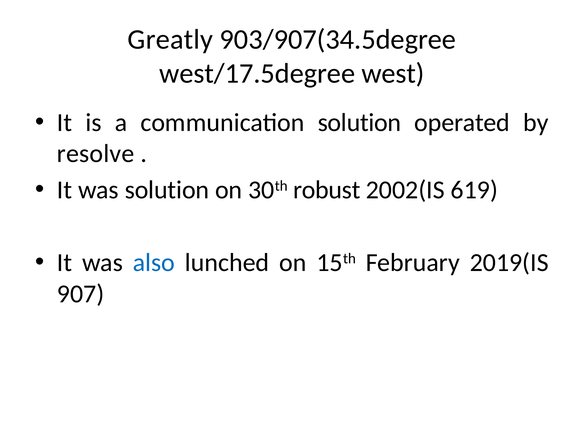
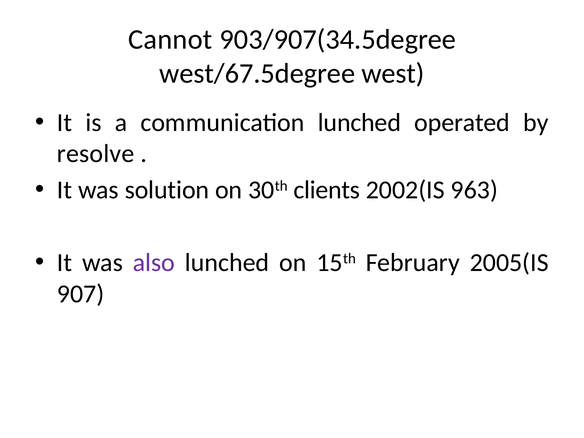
Greatly: Greatly -> Cannot
west/17.5degree: west/17.5degree -> west/67.5degree
communication solution: solution -> lunched
robust: robust -> clients
619: 619 -> 963
also colour: blue -> purple
2019(IS: 2019(IS -> 2005(IS
